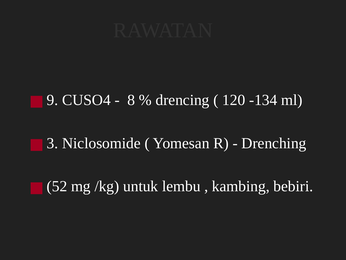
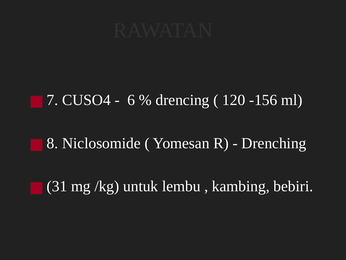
9: 9 -> 7
8: 8 -> 6
-134: -134 -> -156
3: 3 -> 8
52: 52 -> 31
